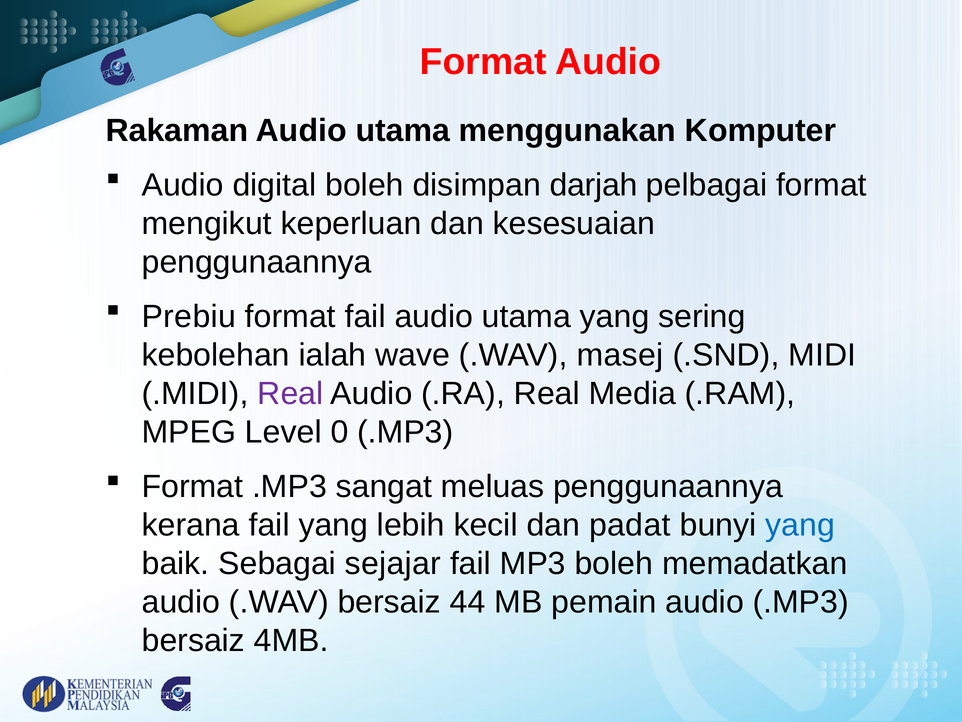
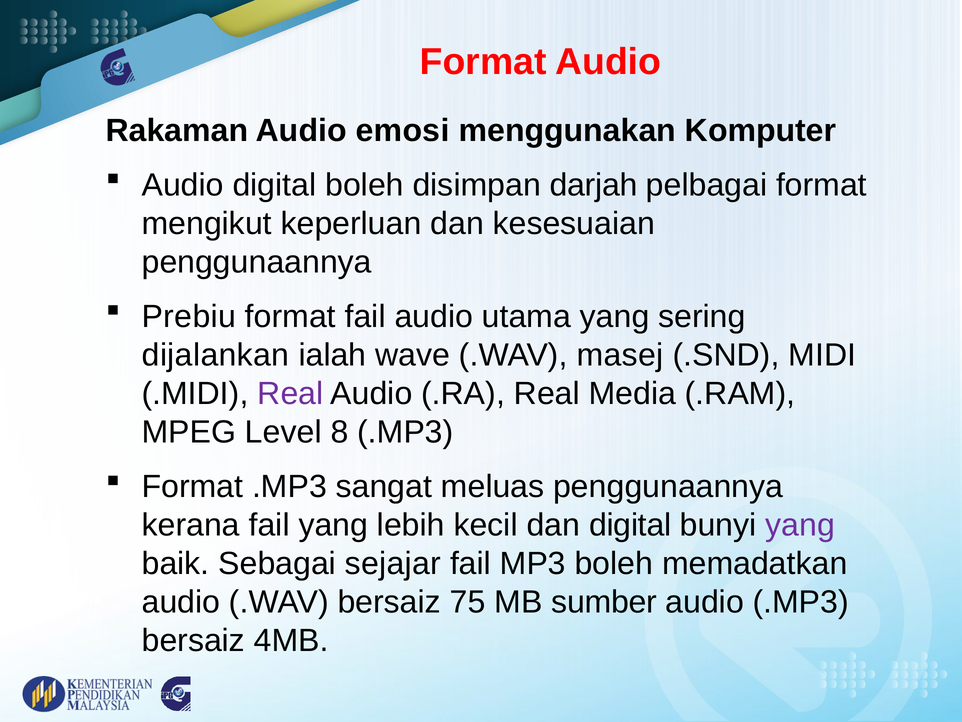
Rakaman Audio utama: utama -> emosi
kebolehan: kebolehan -> dijalankan
0: 0 -> 8
dan padat: padat -> digital
yang at (800, 525) colour: blue -> purple
44: 44 -> 75
pemain: pemain -> sumber
